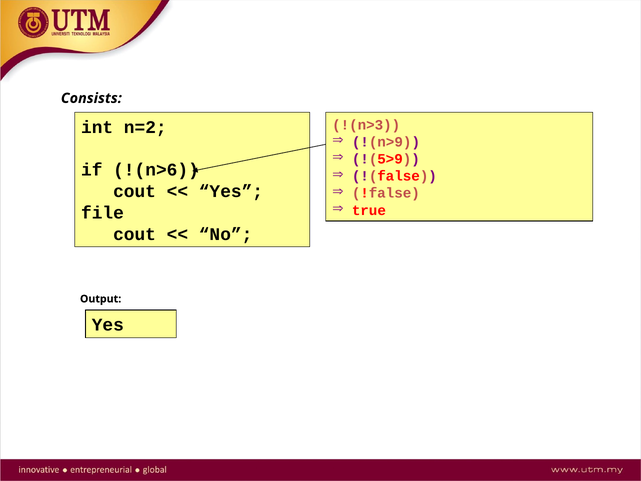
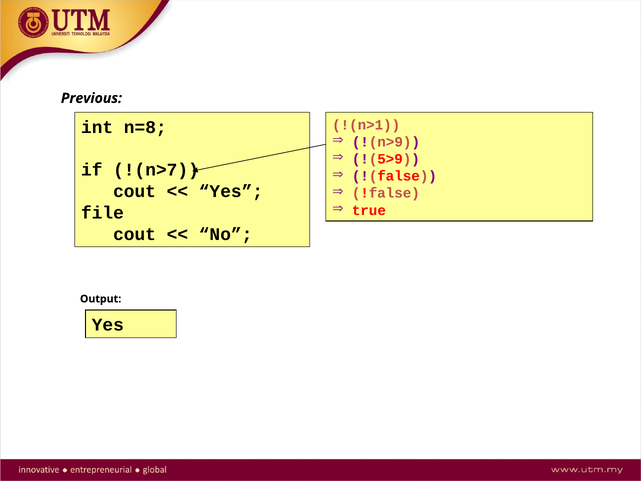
Consists: Consists -> Previous
!(n>3: !(n>3 -> !(n>1
n=2: n=2 -> n=8
!(n>6: !(n>6 -> !(n>7
